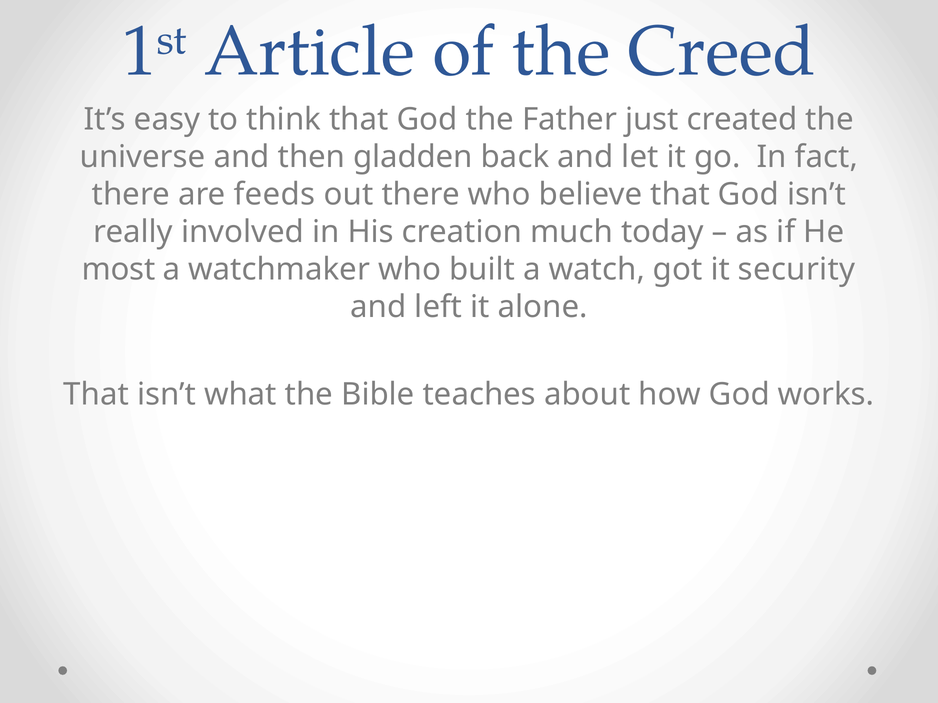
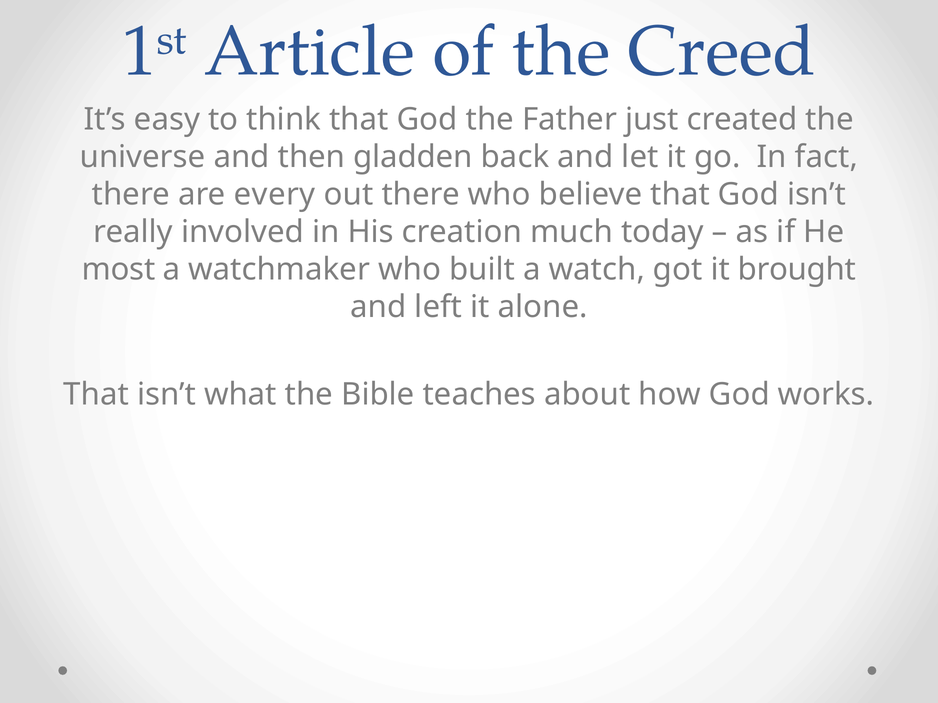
feeds: feeds -> every
security: security -> brought
